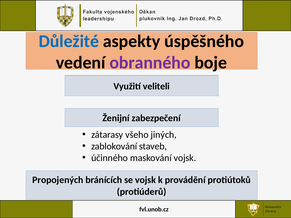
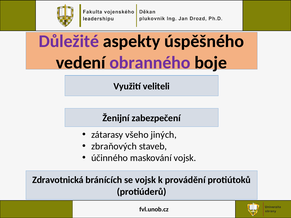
Důležité colour: blue -> purple
zablokování: zablokování -> zbraňových
Propojených: Propojených -> Zdravotnická
